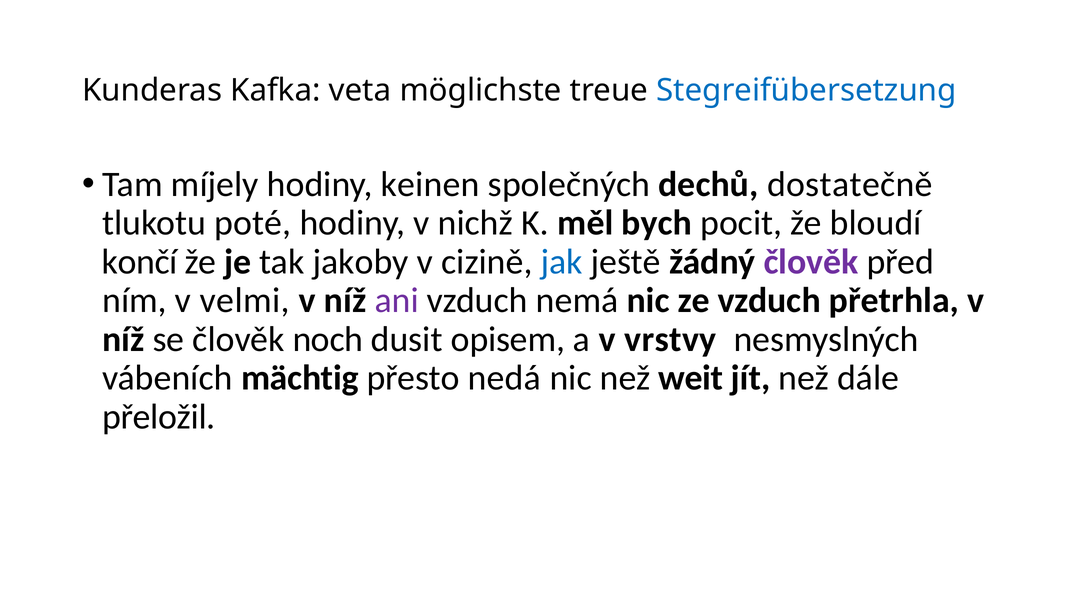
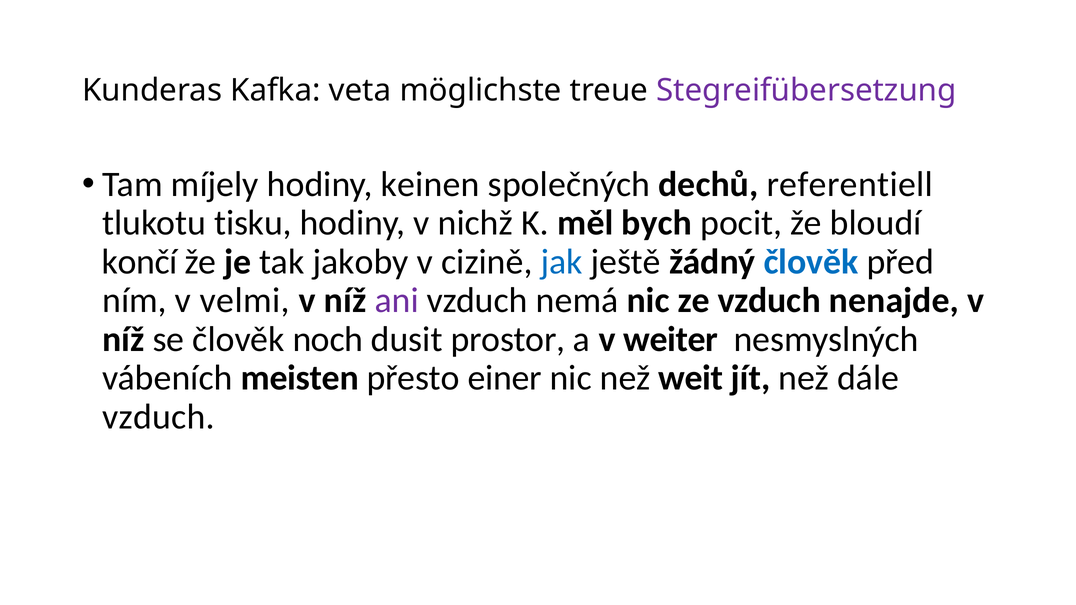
Stegreifübersetzung colour: blue -> purple
dostatečně: dostatečně -> referentiell
poté: poté -> tisku
člověk at (811, 262) colour: purple -> blue
přetrhla: přetrhla -> nenajde
opisem: opisem -> prostor
vrstvy: vrstvy -> weiter
mächtig: mächtig -> meisten
nedá: nedá -> einer
přeložil at (159, 417): přeložil -> vzduch
